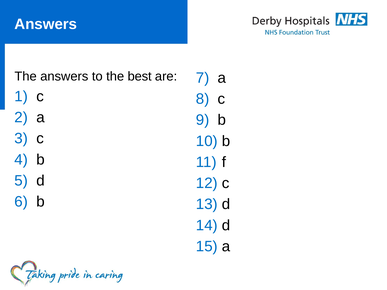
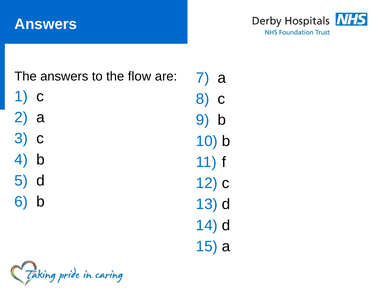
best: best -> flow
